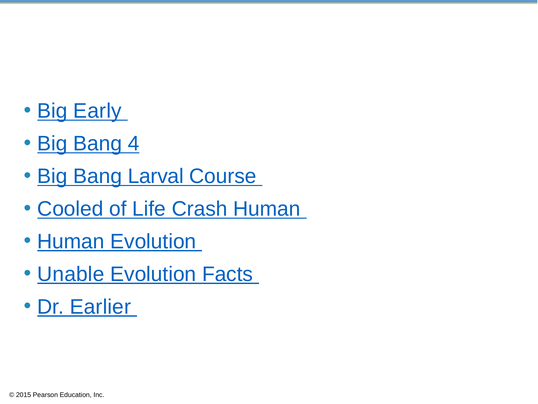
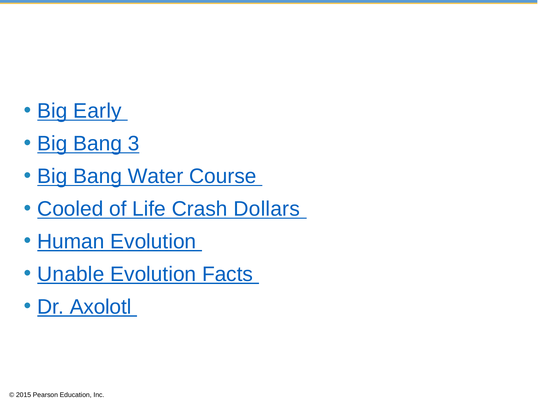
4: 4 -> 3
Larval: Larval -> Water
Crash Human: Human -> Dollars
Earlier: Earlier -> Axolotl
